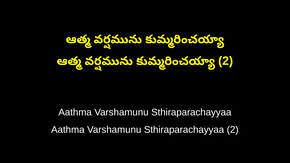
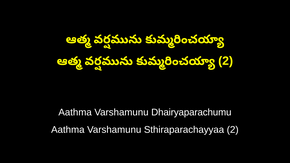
Sthiraparachayyaa at (191, 112): Sthiraparachayyaa -> Dhairyaparachumu
